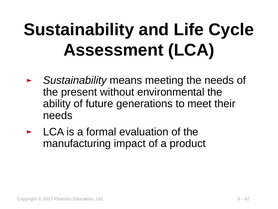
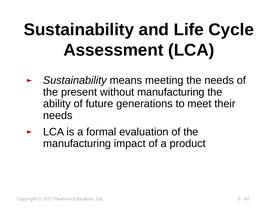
without environmental: environmental -> manufacturing
